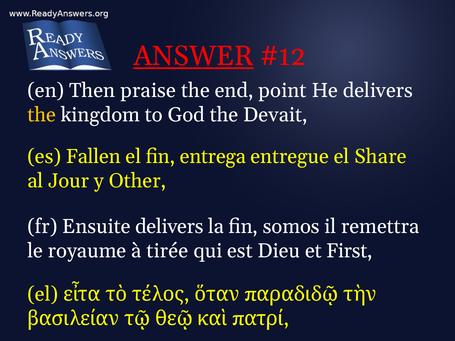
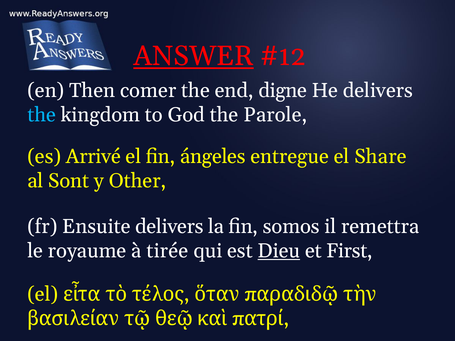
praise: praise -> comer
point: point -> digne
the at (42, 115) colour: yellow -> light blue
Devait: Devait -> Parole
Fallen: Fallen -> Arrivé
entrega: entrega -> ángeles
Jour: Jour -> Sont
Dieu underline: none -> present
